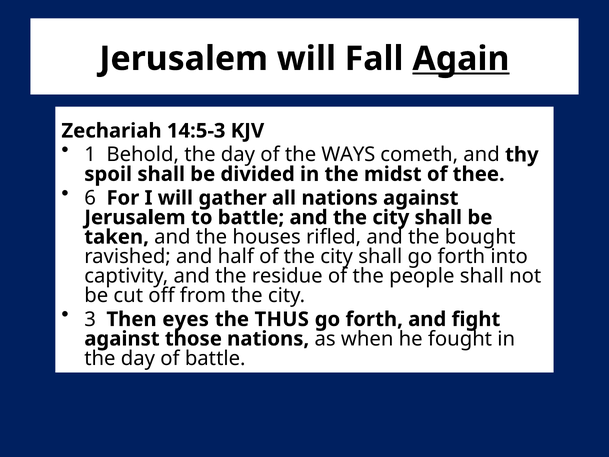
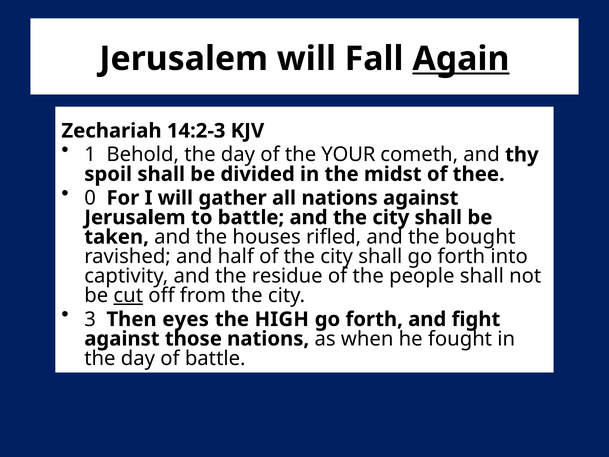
14:5-3: 14:5-3 -> 14:2-3
WAYS: WAYS -> YOUR
6: 6 -> 0
cut underline: none -> present
THUS: THUS -> HIGH
